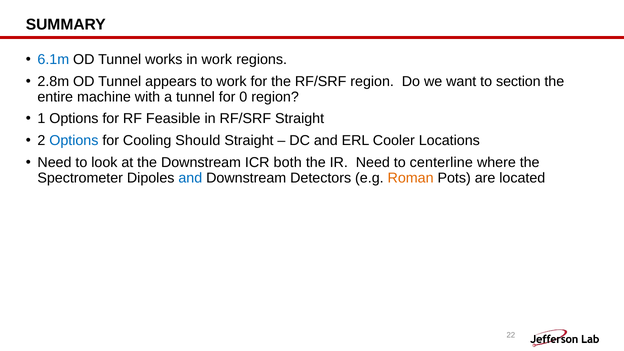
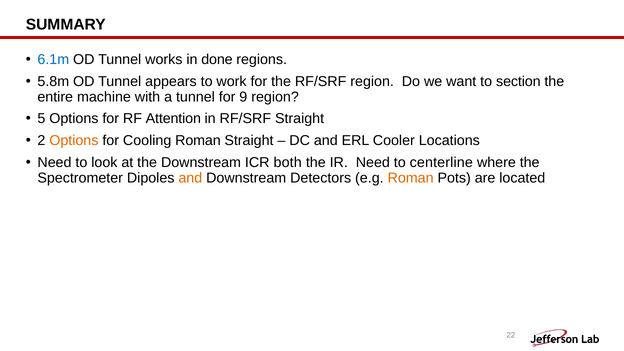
in work: work -> done
2.8m: 2.8m -> 5.8m
0: 0 -> 9
1: 1 -> 5
Feasible: Feasible -> Attention
Options at (74, 141) colour: blue -> orange
Cooling Should: Should -> Roman
and at (190, 178) colour: blue -> orange
